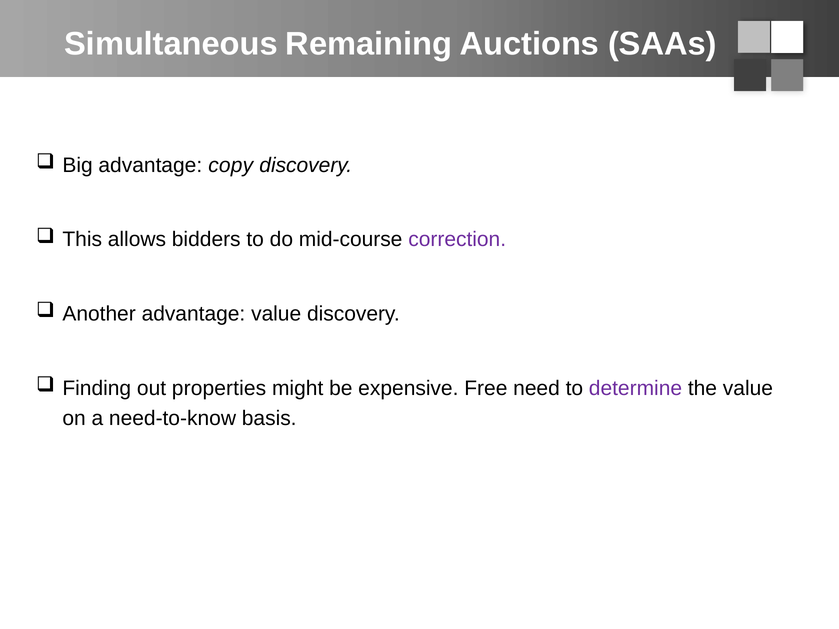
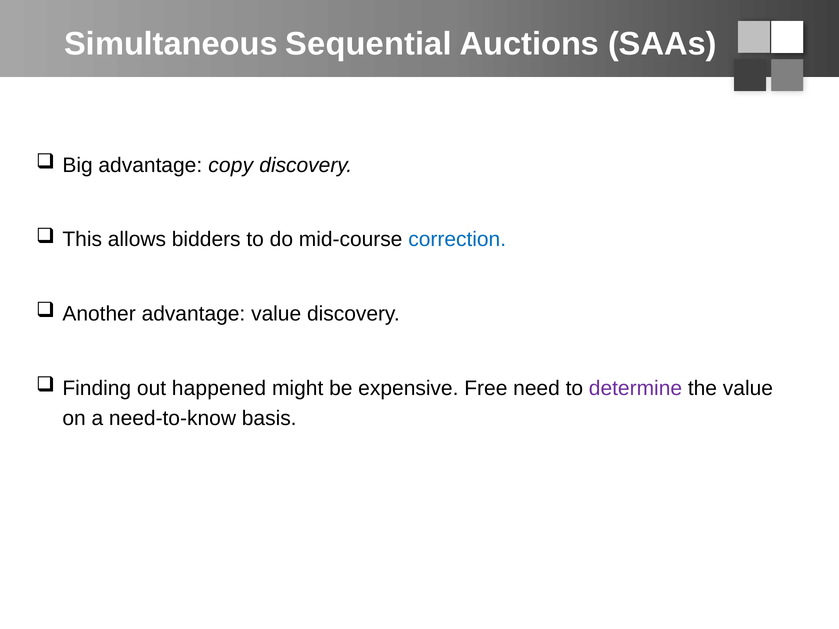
Remaining: Remaining -> Sequential
correction colour: purple -> blue
properties: properties -> happened
